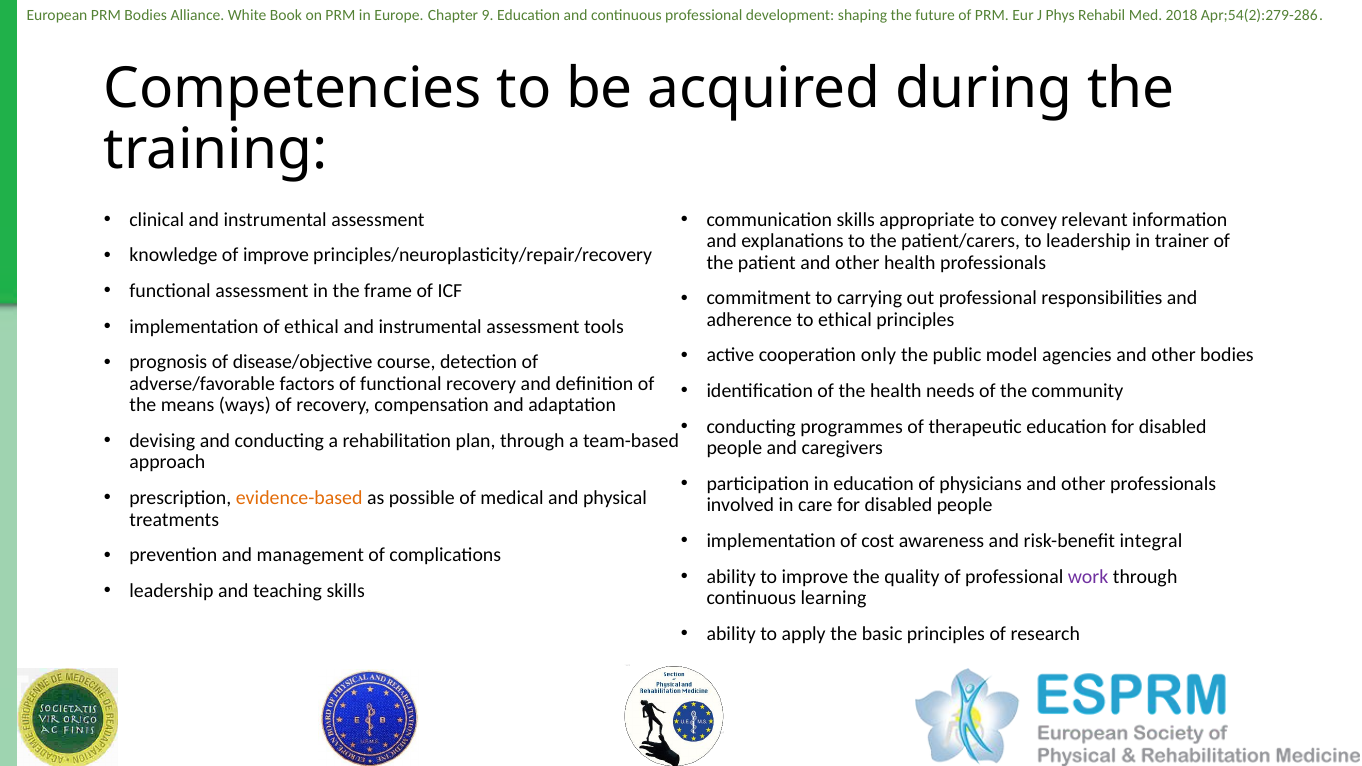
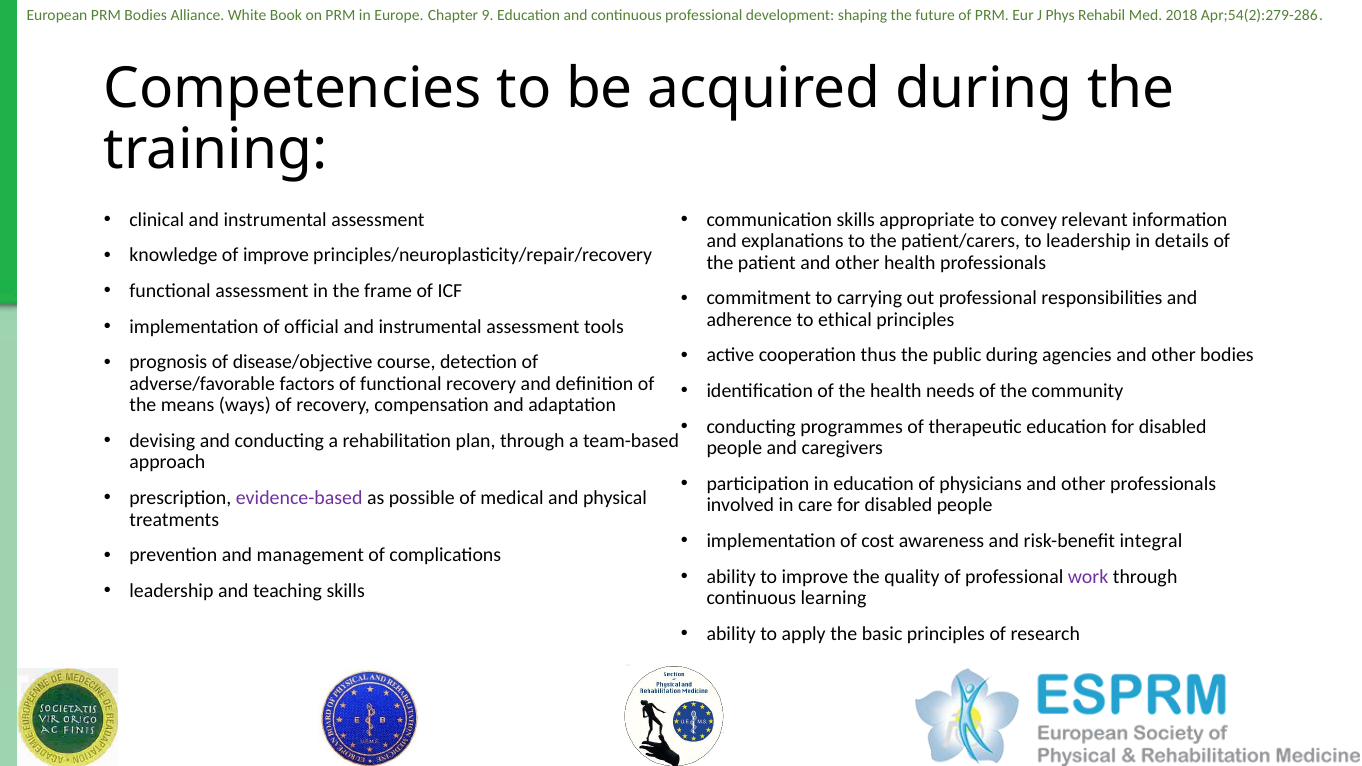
trainer: trainer -> details
of ethical: ethical -> official
only: only -> thus
public model: model -> during
evidence-based colour: orange -> purple
